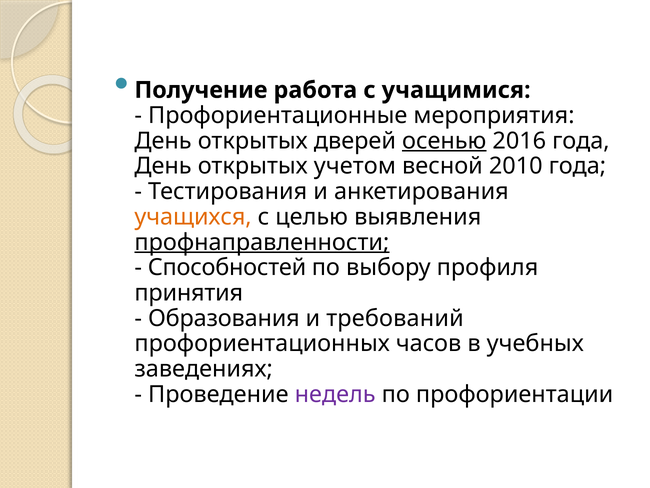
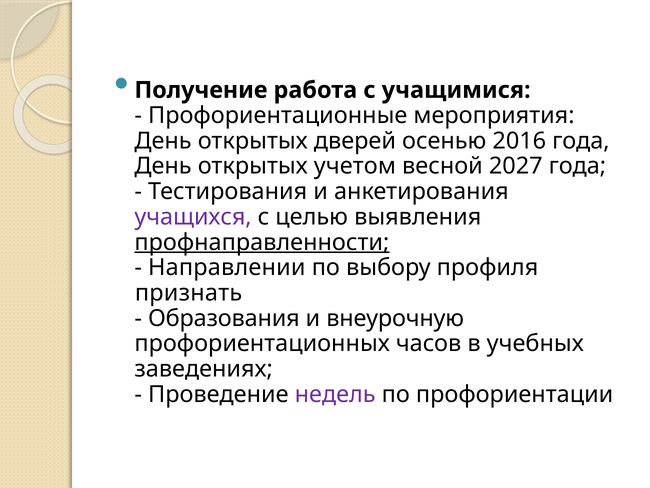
осенью underline: present -> none
2010: 2010 -> 2027
учащихся colour: orange -> purple
Способностей: Способностей -> Направлении
принятия: принятия -> признать
требований: требований -> внеурочную
